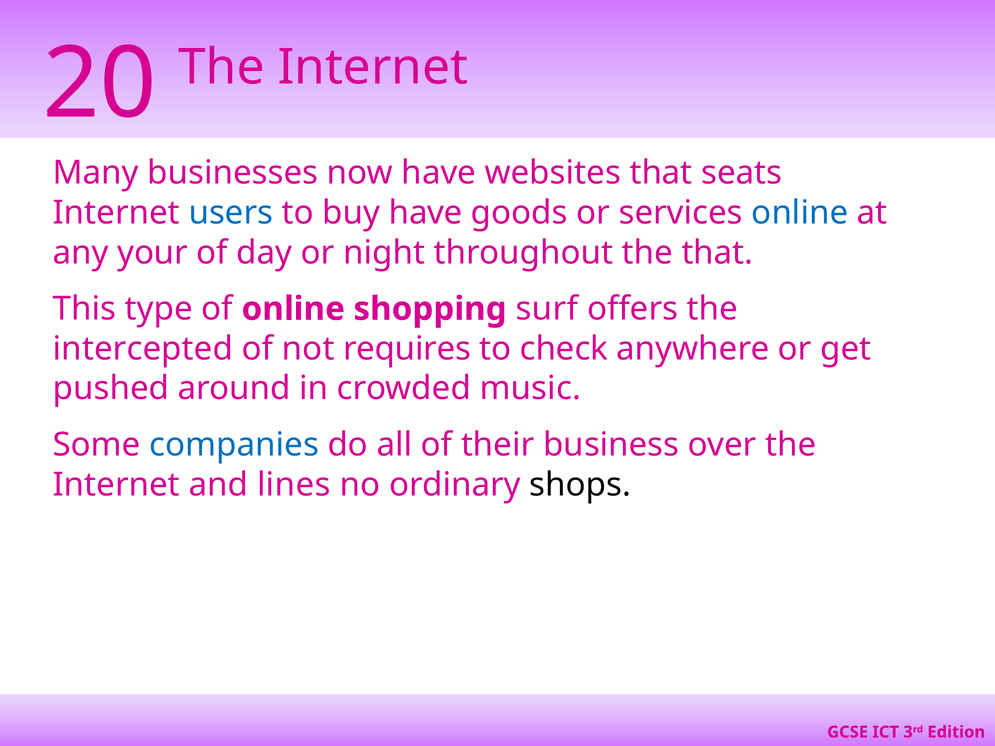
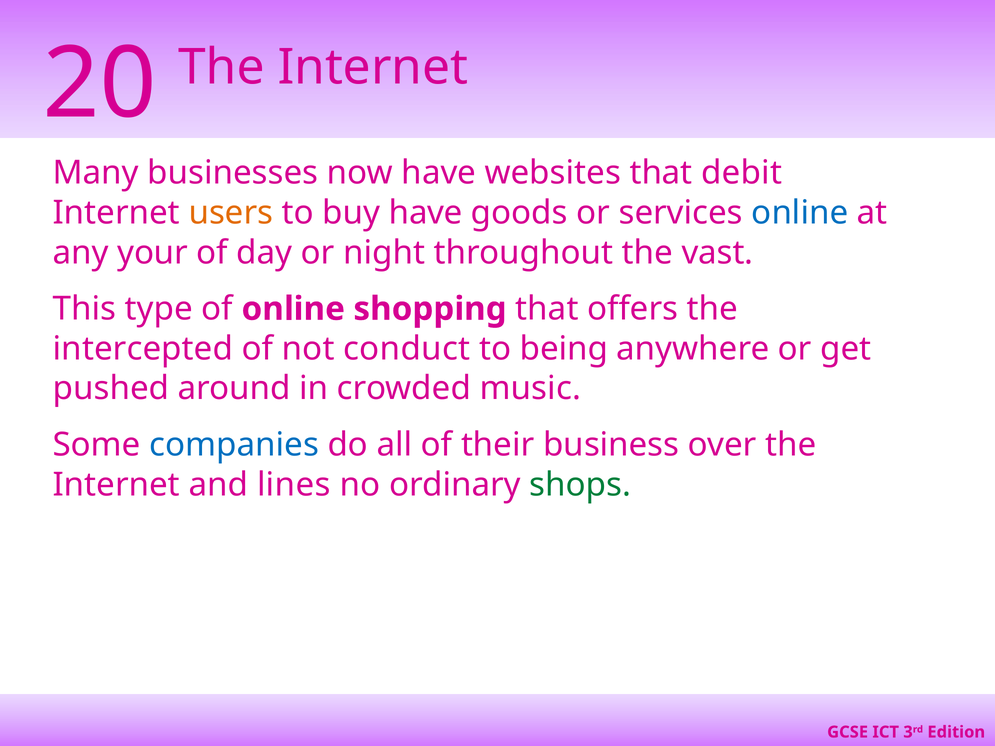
seats: seats -> debit
users colour: blue -> orange
the that: that -> vast
shopping surf: surf -> that
requires: requires -> conduct
check: check -> being
shops colour: black -> green
